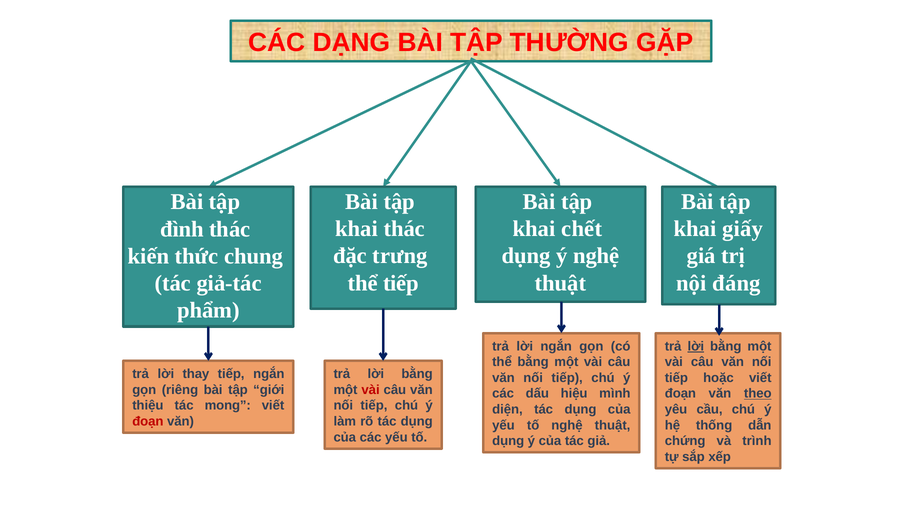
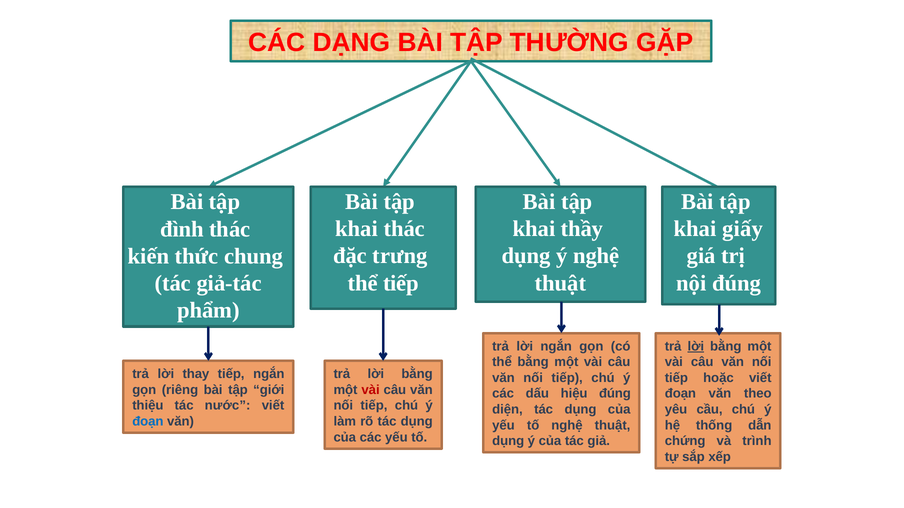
chết: chết -> thầy
nội đáng: đáng -> đúng
hiệu mình: mình -> đúng
theo underline: present -> none
mong: mong -> nước
đoạn at (148, 422) colour: red -> blue
